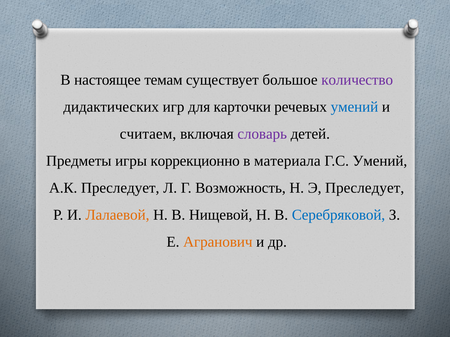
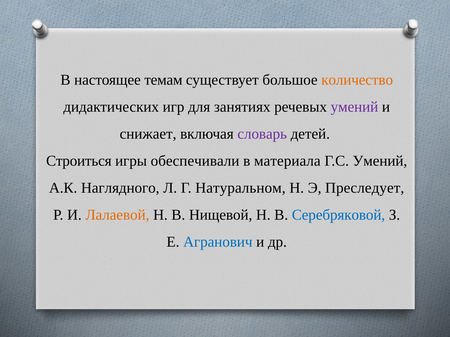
количество colour: purple -> orange
карточки: карточки -> занятиях
умений at (354, 107) colour: blue -> purple
считаем: считаем -> снижает
Предметы: Предметы -> Строиться
коррекционно: коррекционно -> обеспечивали
А.К Преследует: Преследует -> Наглядного
Возможность: Возможность -> Натуральном
Агранович colour: orange -> blue
